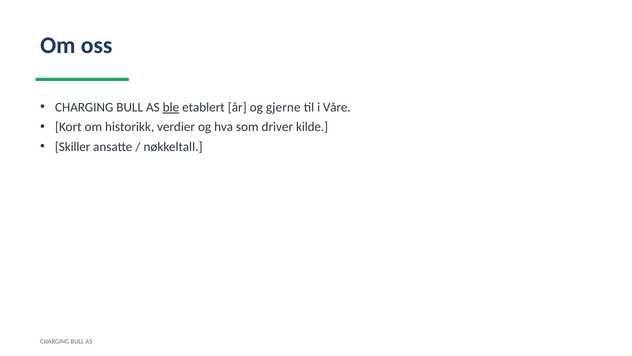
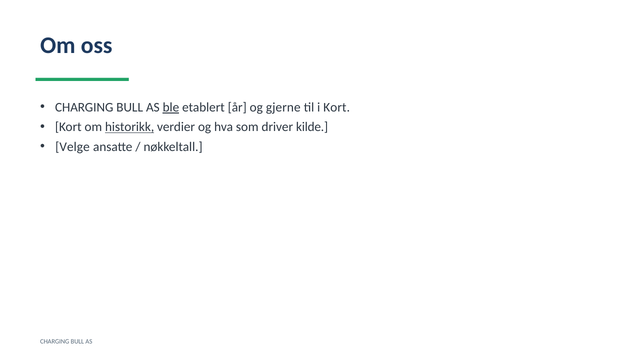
i Våre: Våre -> Kort
historikk underline: none -> present
Skiller: Skiller -> Velge
